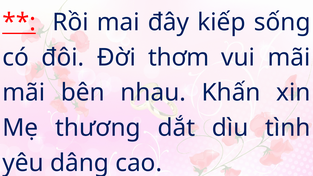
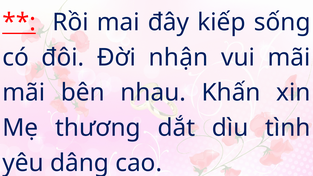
thơm: thơm -> nhận
